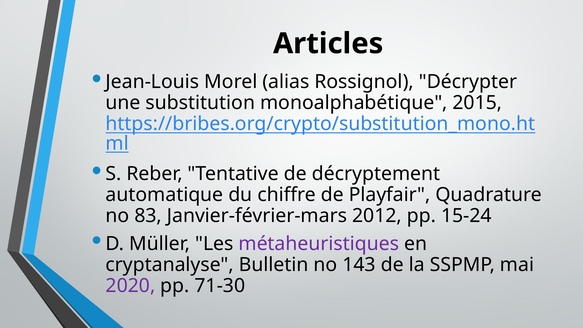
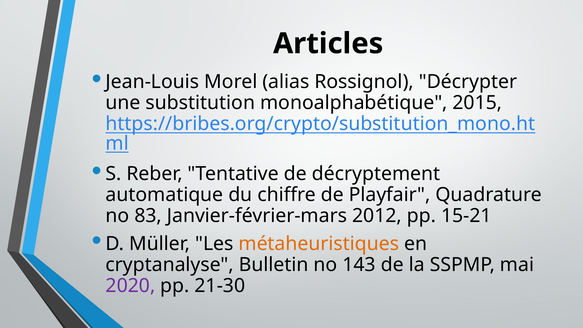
15-24: 15-24 -> 15-21
métaheuristiques colour: purple -> orange
71-30: 71-30 -> 21-30
